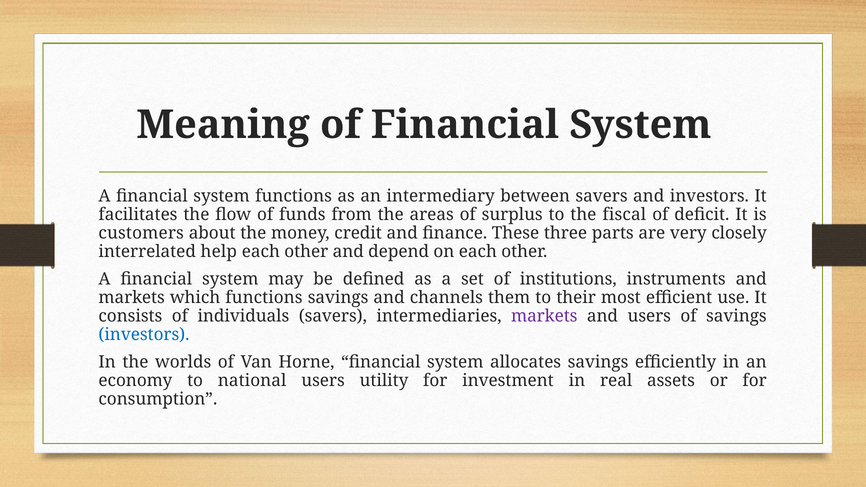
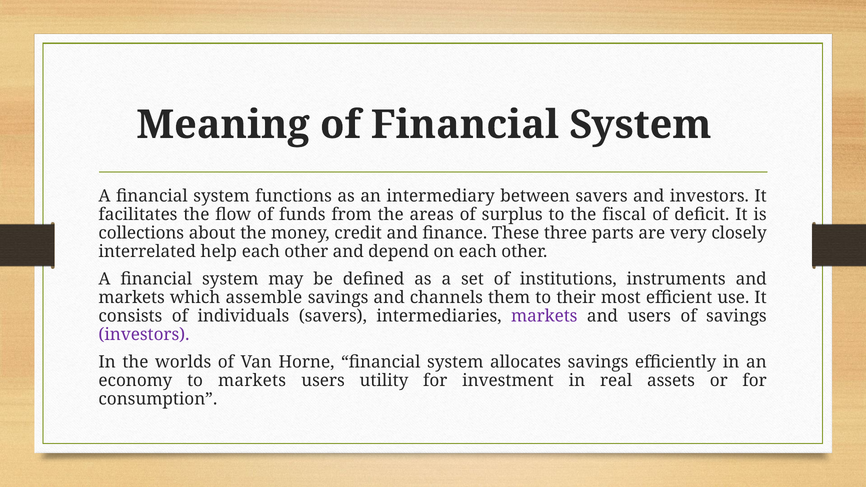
customers: customers -> collections
which functions: functions -> assemble
investors at (144, 335) colour: blue -> purple
to national: national -> markets
